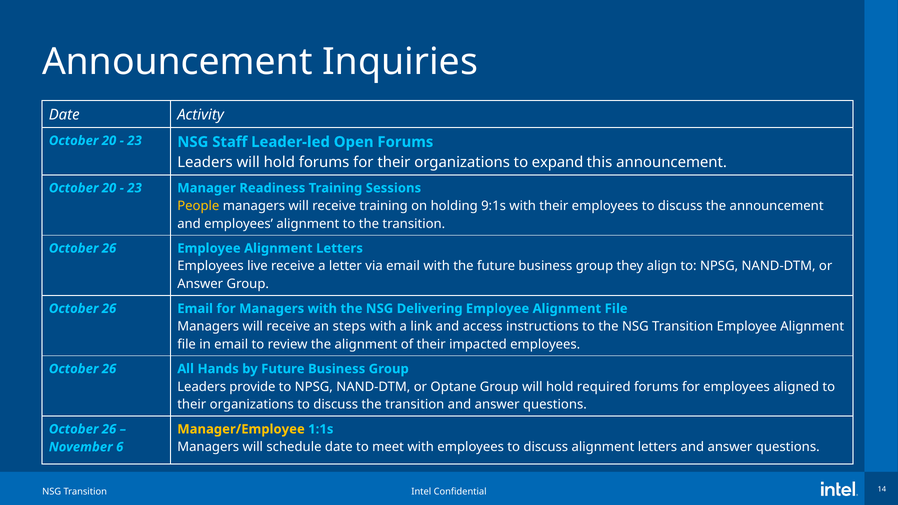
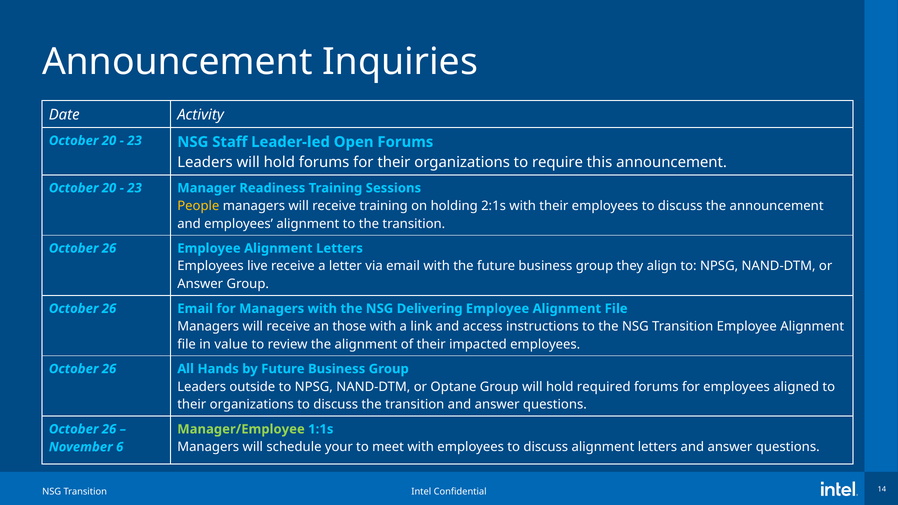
expand: expand -> require
9:1s: 9:1s -> 2:1s
steps: steps -> those
in email: email -> value
provide: provide -> outside
Manager/Employee colour: yellow -> light green
schedule date: date -> your
